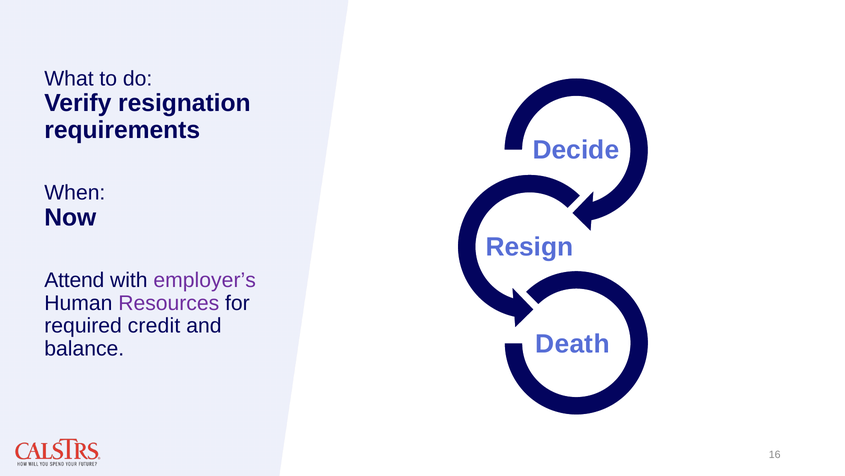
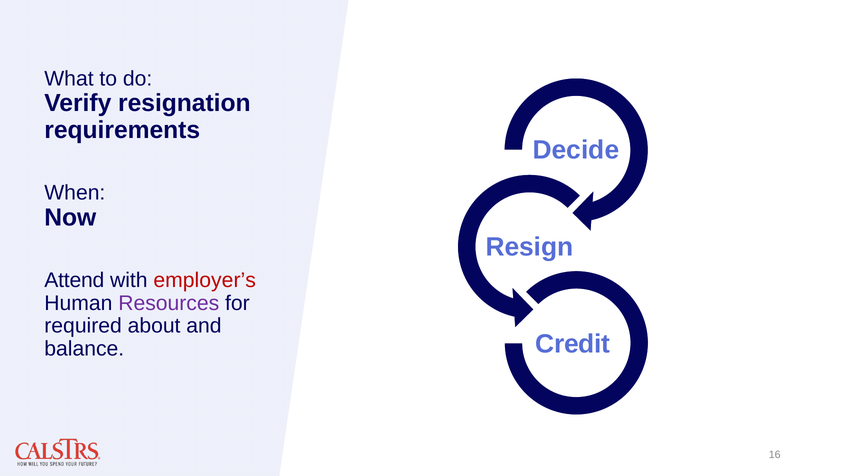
employer’s colour: purple -> red
credit: credit -> about
Death: Death -> Credit
